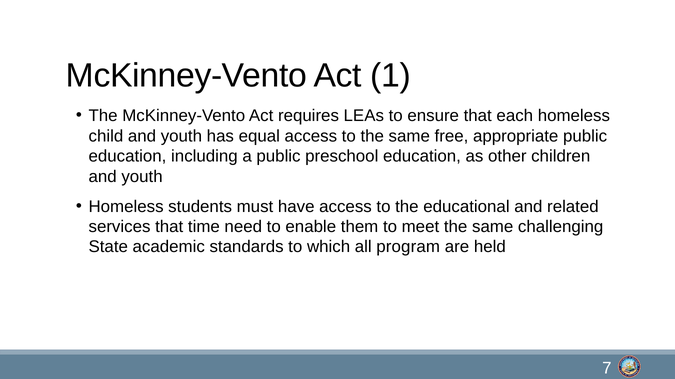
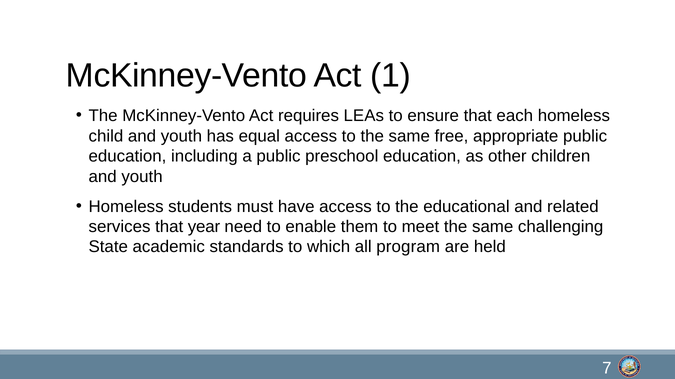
time: time -> year
